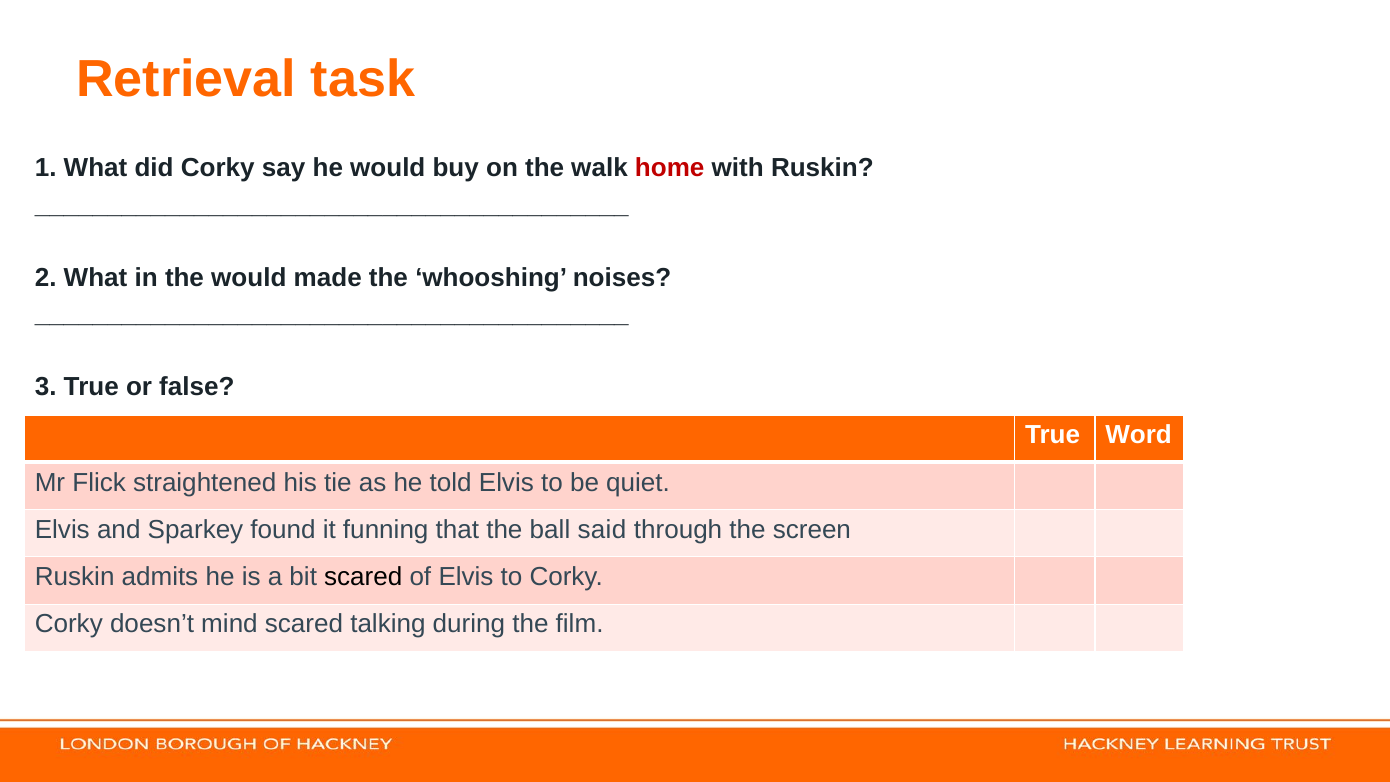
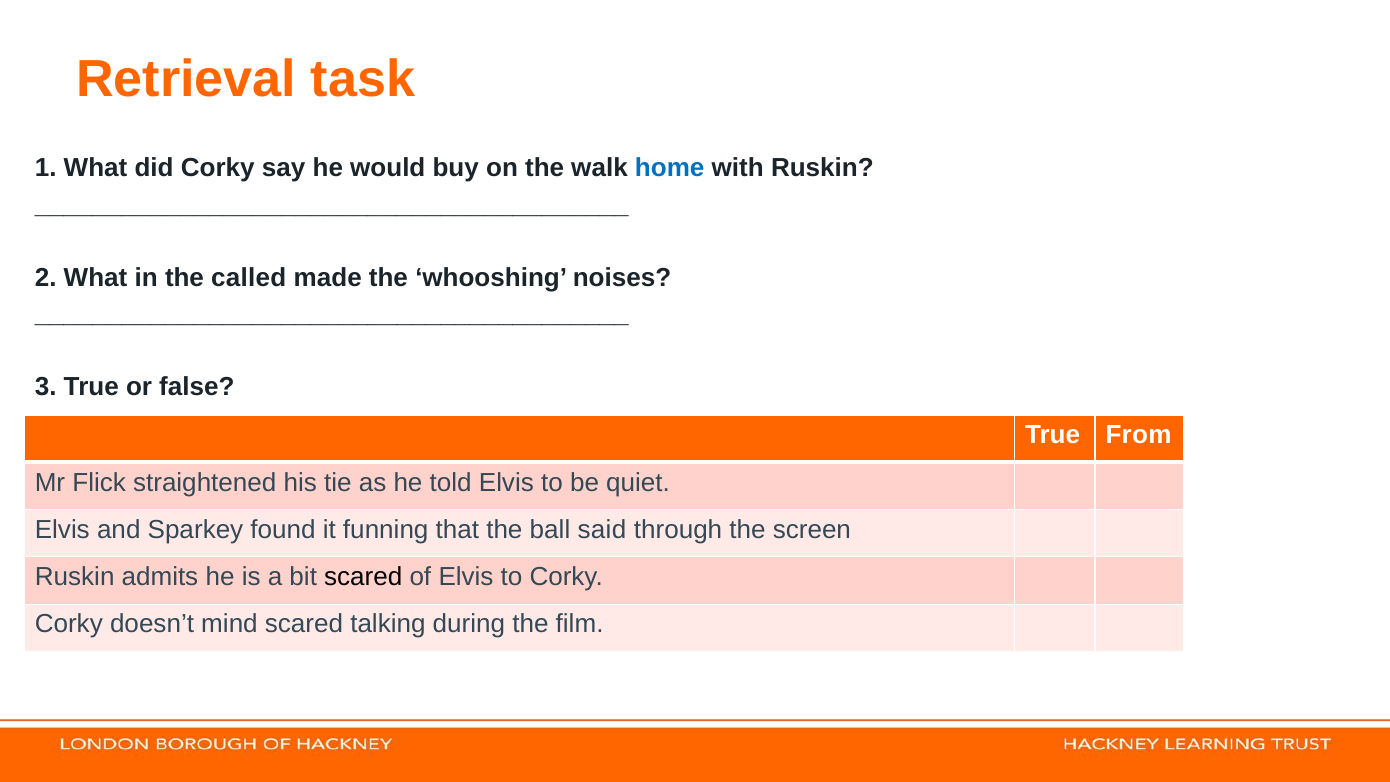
home colour: red -> blue
the would: would -> called
Word: Word -> From
